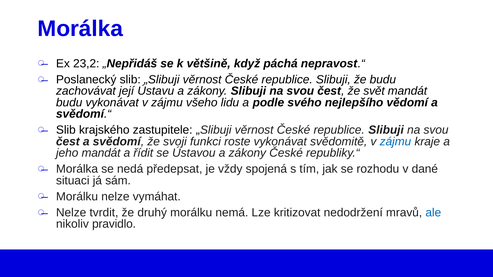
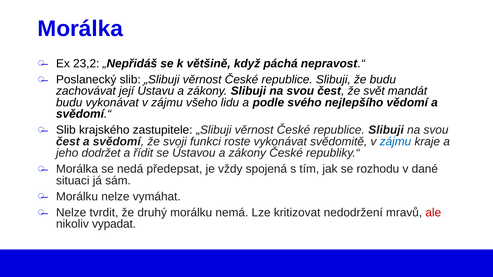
jeho mandát: mandát -> dodržet
ale colour: blue -> red
pravidlo: pravidlo -> vypadat
